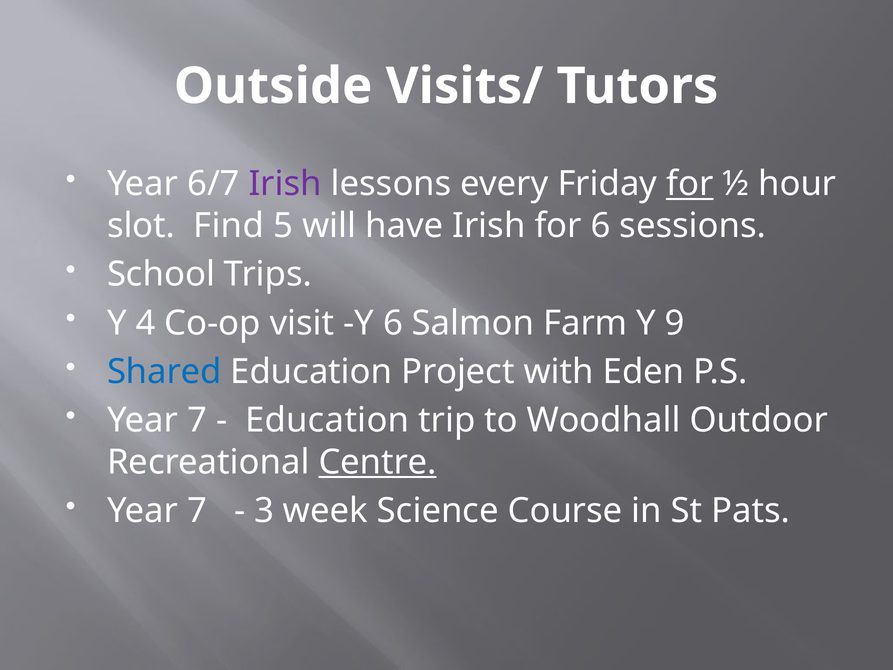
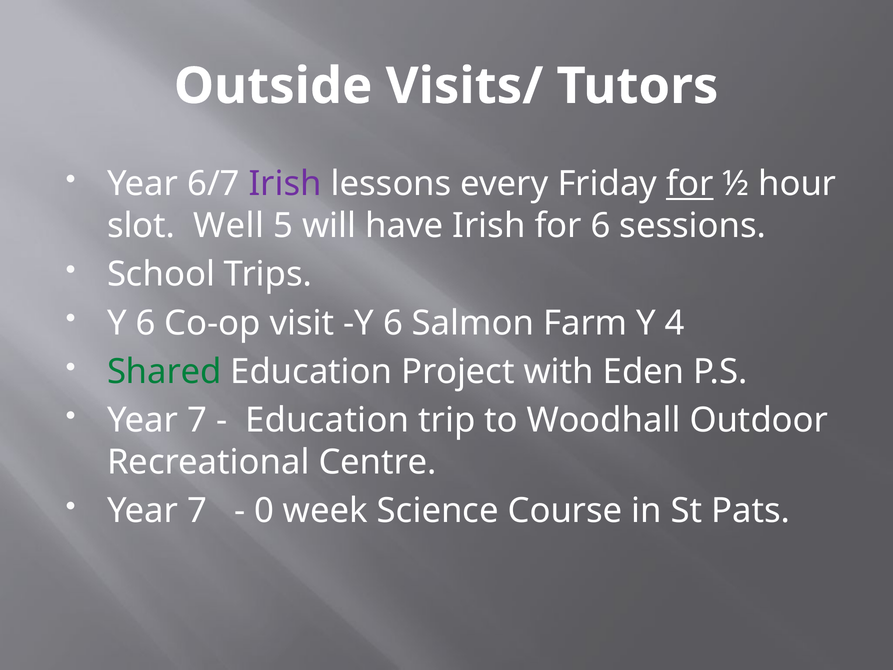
Find: Find -> Well
4 at (146, 323): 4 -> 6
9: 9 -> 4
Shared colour: blue -> green
Centre underline: present -> none
3: 3 -> 0
